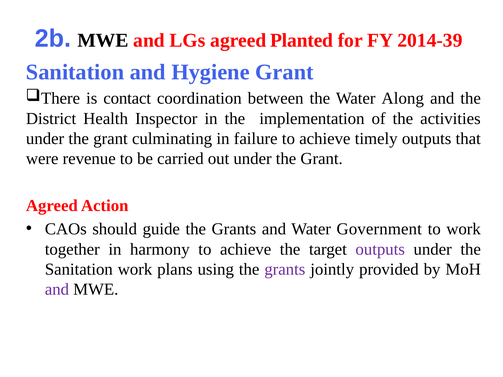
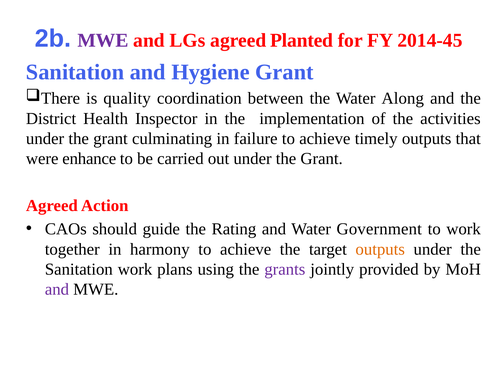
MWE at (103, 40) colour: black -> purple
2014-39: 2014-39 -> 2014-45
contact: contact -> quality
revenue: revenue -> enhance
guide the Grants: Grants -> Rating
outputs at (380, 249) colour: purple -> orange
